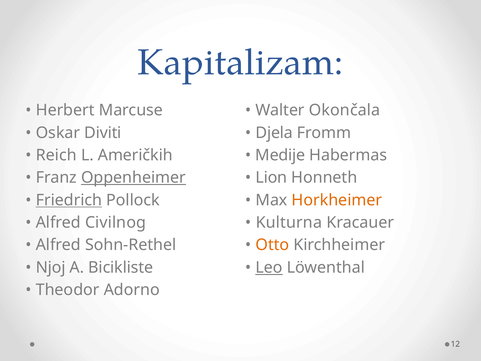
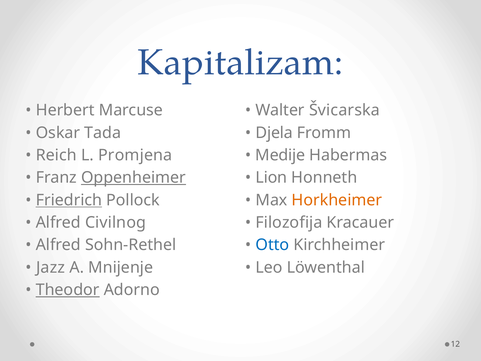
Okončala: Okončala -> Švicarska
Diviti: Diviti -> Tada
Američkih: Američkih -> Promjena
Kulturna: Kulturna -> Filozofija
Otto colour: orange -> blue
Njoj: Njoj -> Jazz
Bicikliste: Bicikliste -> Mnijenje
Leo underline: present -> none
Theodor underline: none -> present
